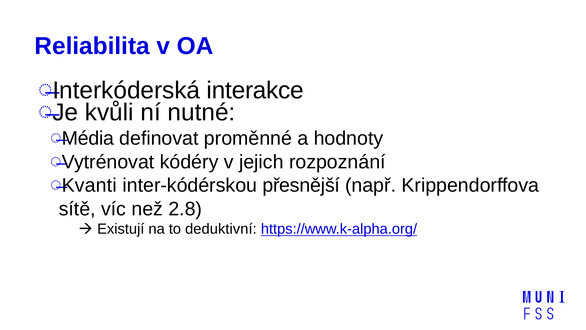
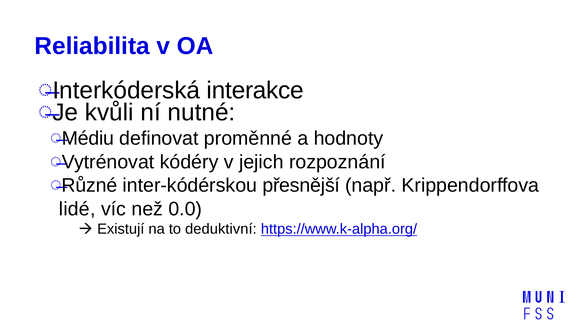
Média: Média -> Médiu
Kvanti: Kvanti -> Různé
sítě: sítě -> lidé
2.8: 2.8 -> 0.0
